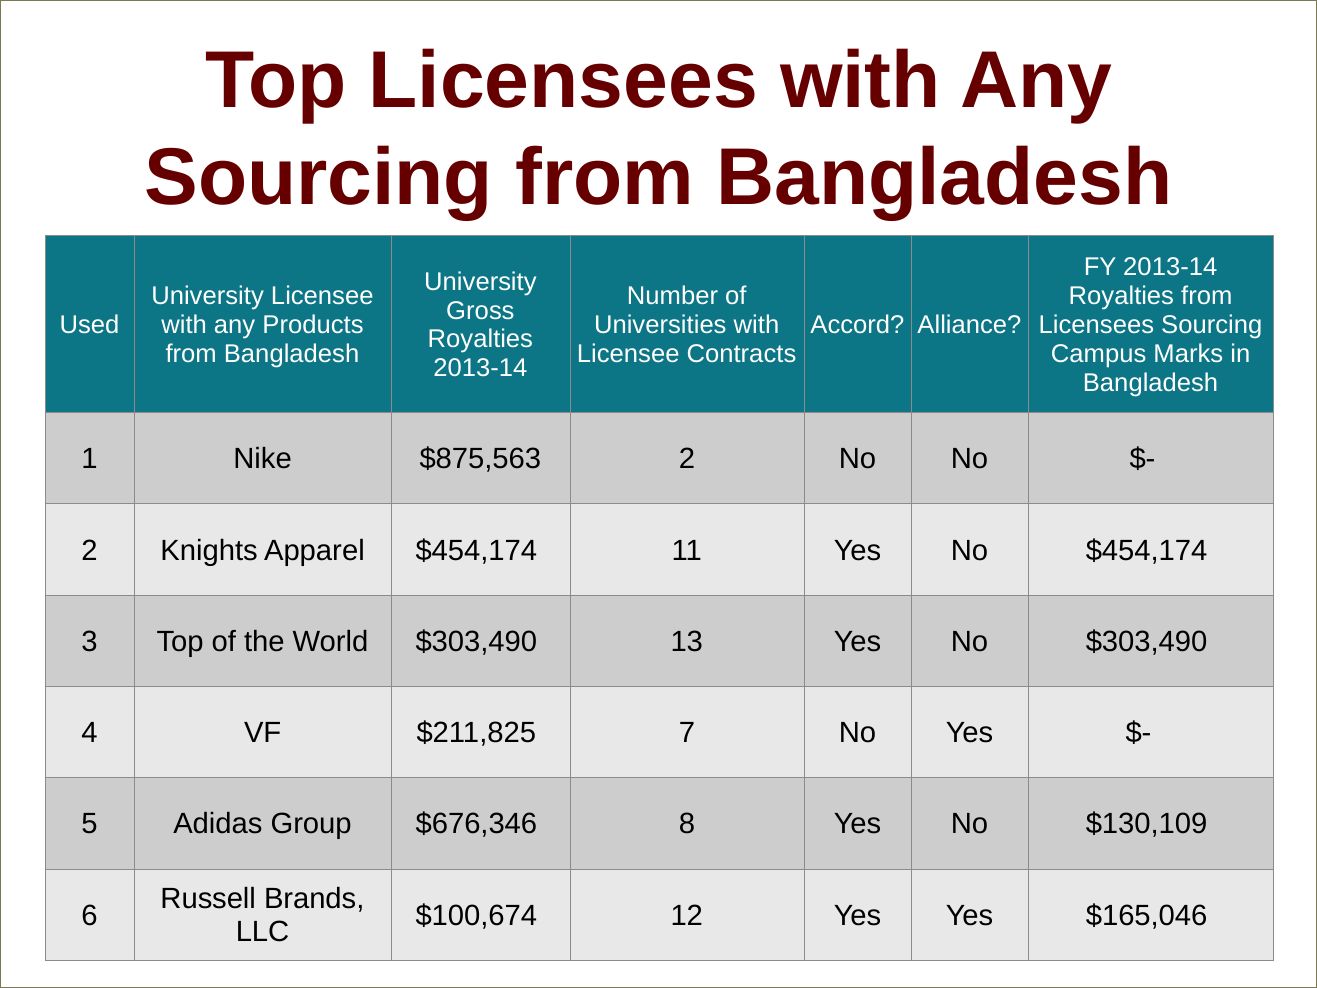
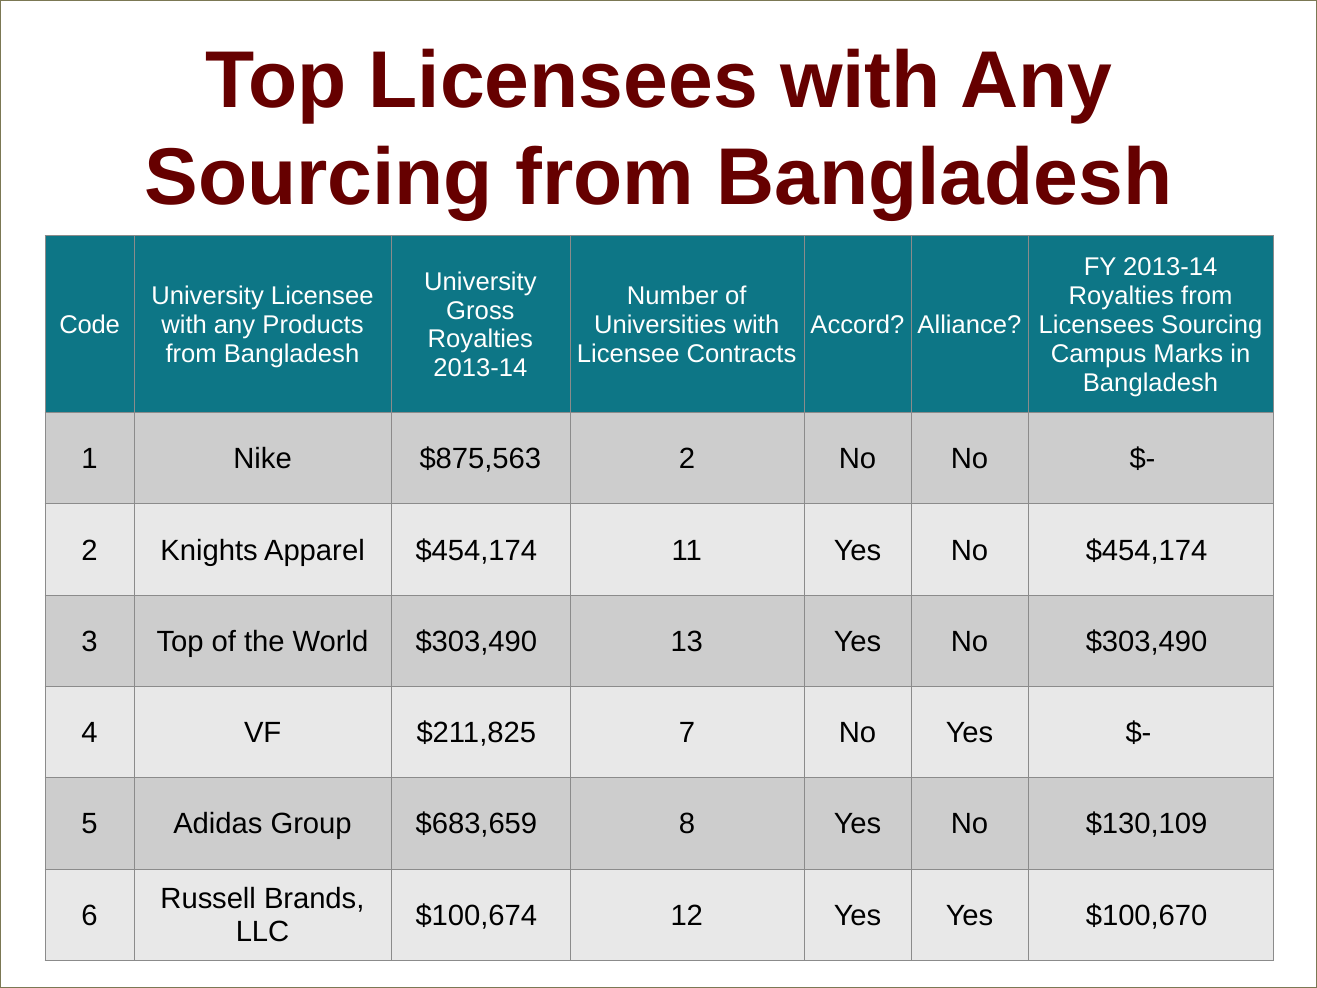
Used: Used -> Code
$676,346: $676,346 -> $683,659
$165,046: $165,046 -> $100,670
